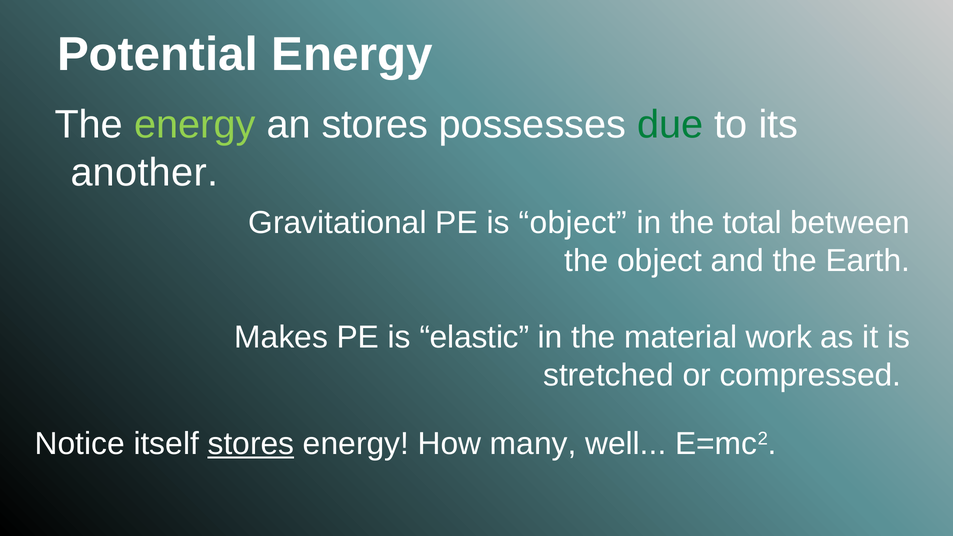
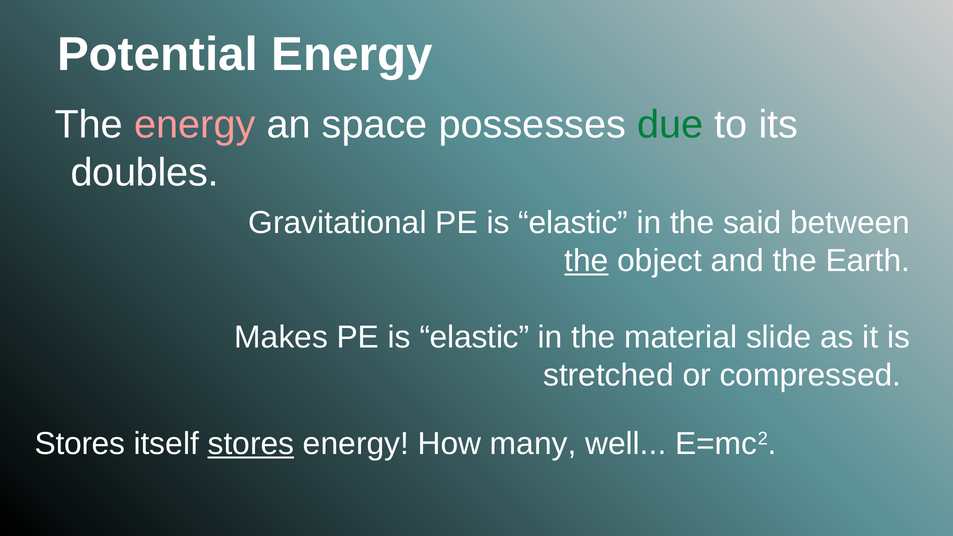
energy at (195, 125) colour: light green -> pink
an stores: stores -> space
another: another -> doubles
Gravitational PE is object: object -> elastic
total: total -> said
the at (586, 261) underline: none -> present
work: work -> slide
Notice at (80, 444): Notice -> Stores
